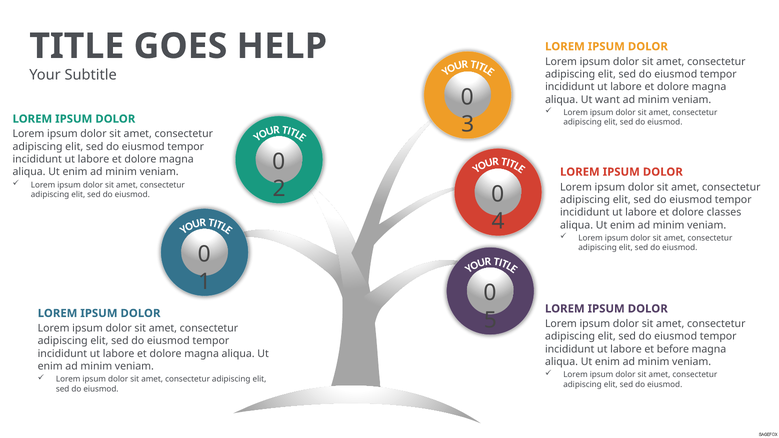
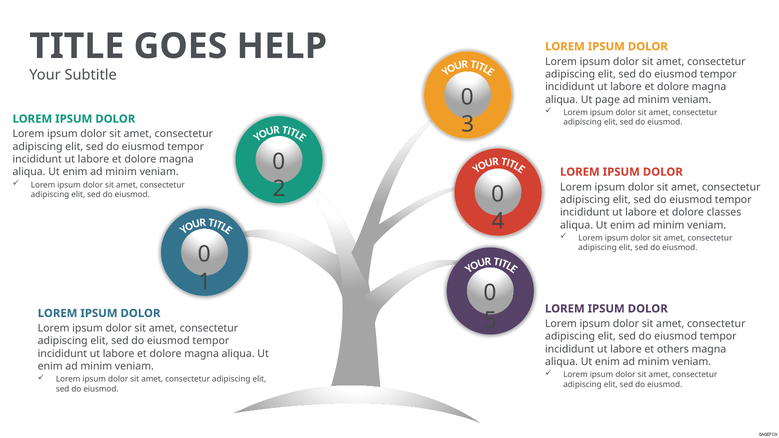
want: want -> page
before: before -> others
